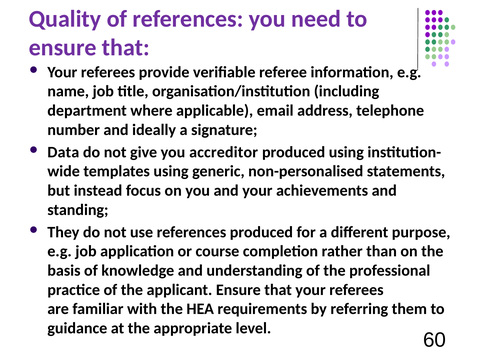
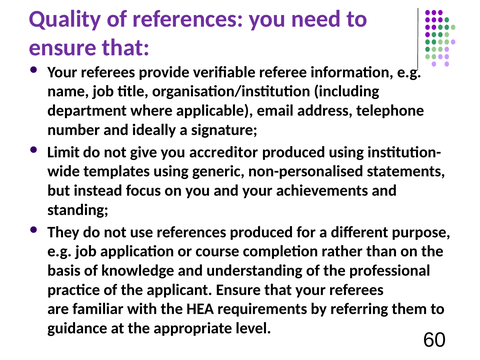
Data: Data -> Limit
